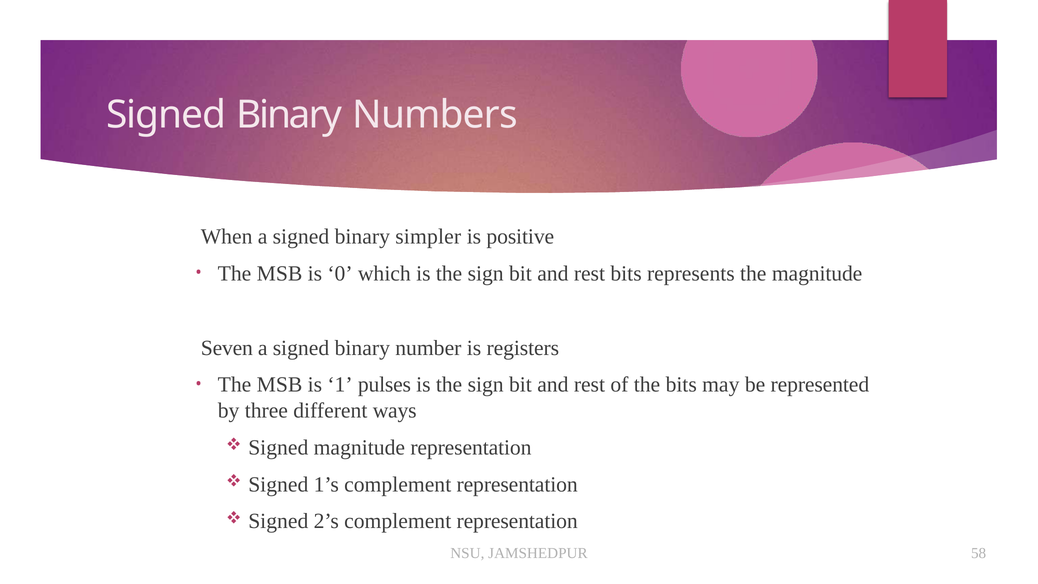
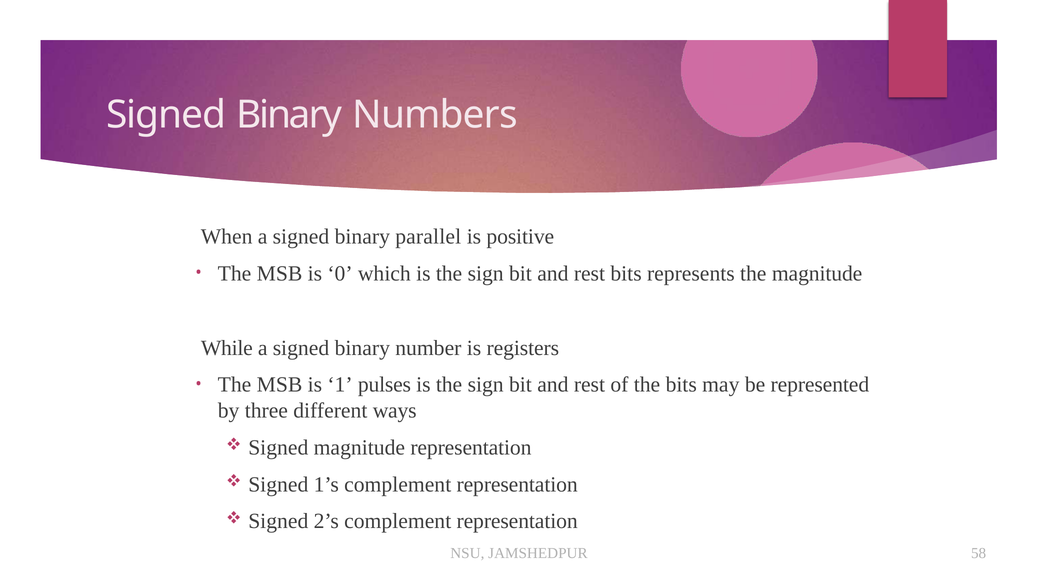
simpler: simpler -> parallel
Seven: Seven -> While
